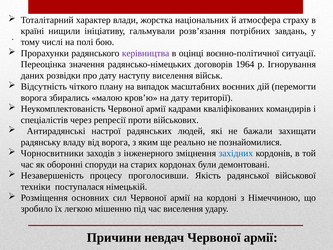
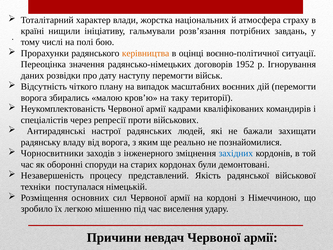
керівництва colour: purple -> orange
1964: 1964 -> 1952
наступу виселення: виселення -> перемогти
на дату: дату -> таку
проголосивши: проголосивши -> представлений
